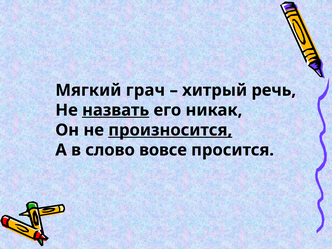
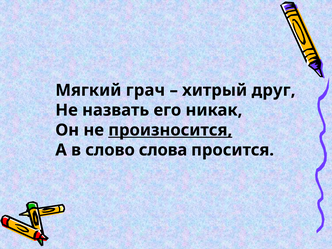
речь: речь -> друг
назвать underline: present -> none
вовсе: вовсе -> слова
